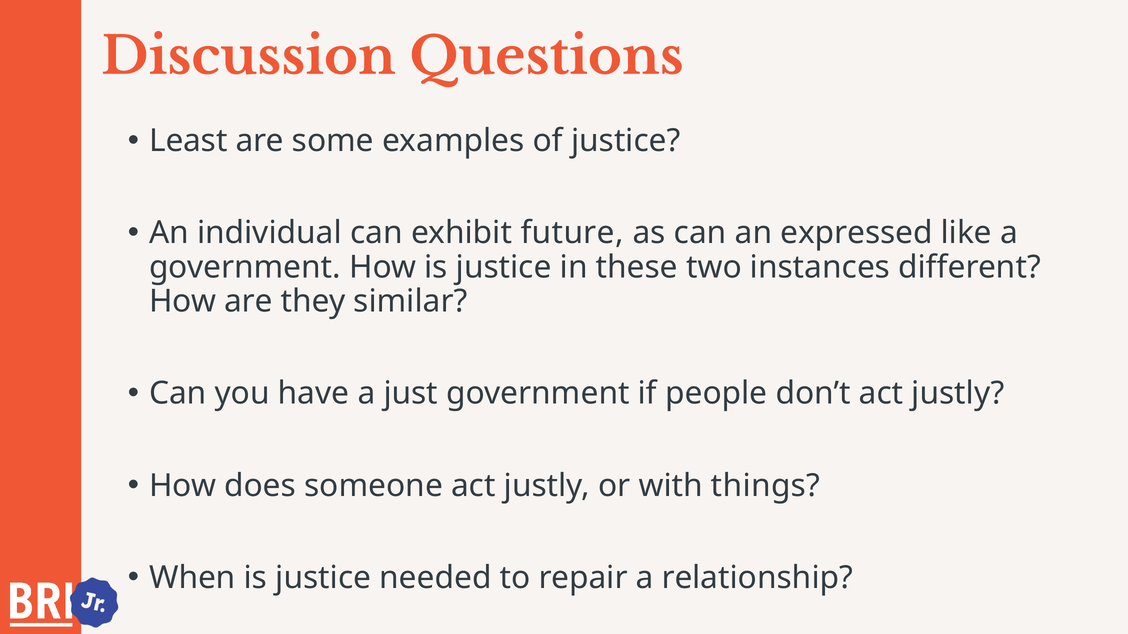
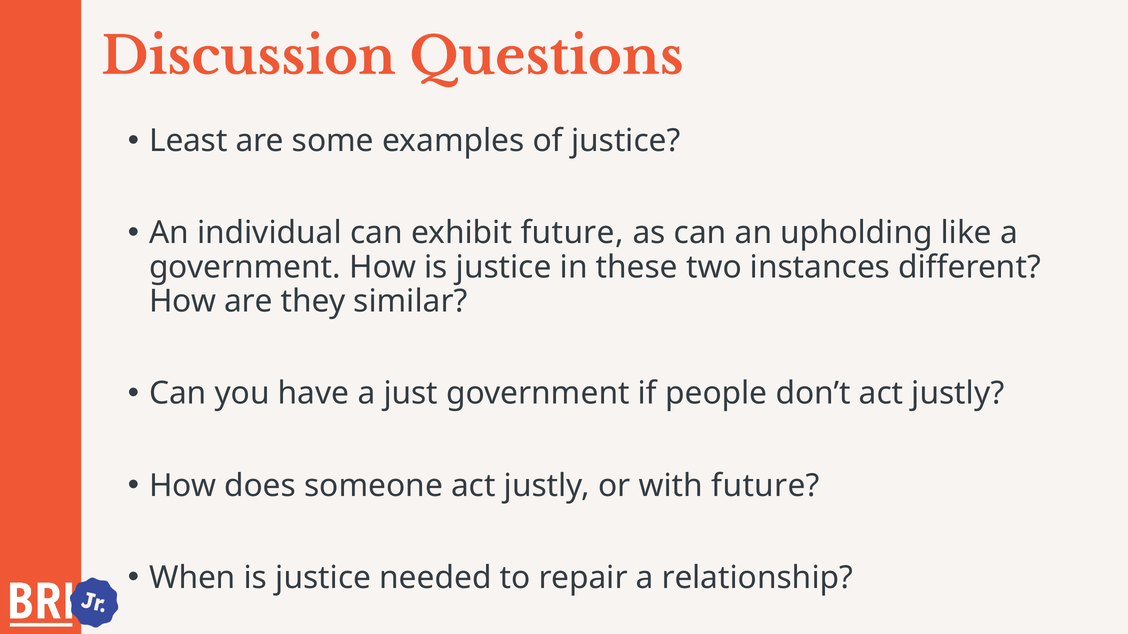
expressed: expressed -> upholding
with things: things -> future
